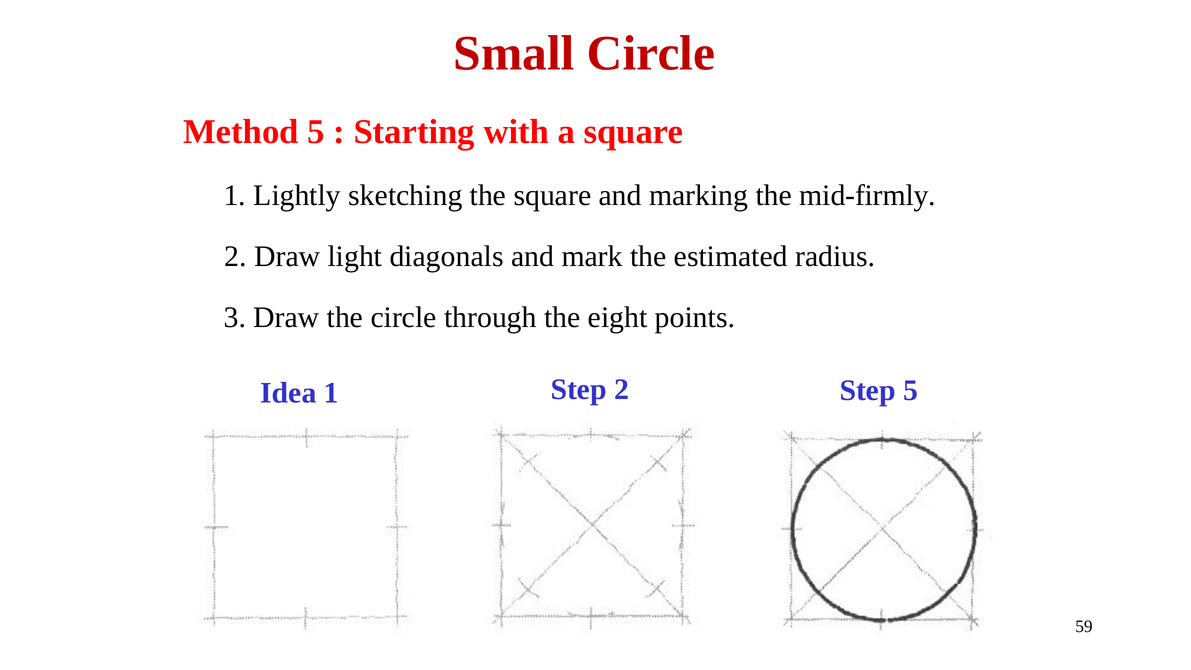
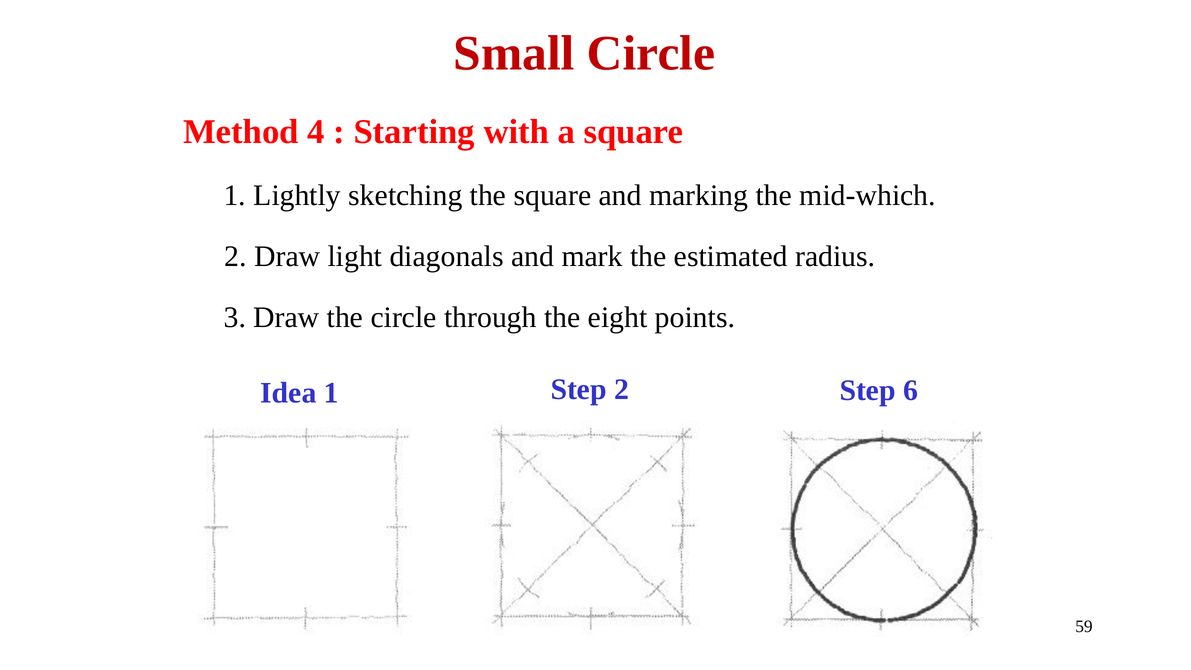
Method 5: 5 -> 4
mid-firmly: mid-firmly -> mid-which
Step 5: 5 -> 6
